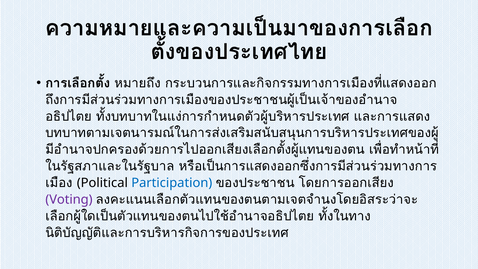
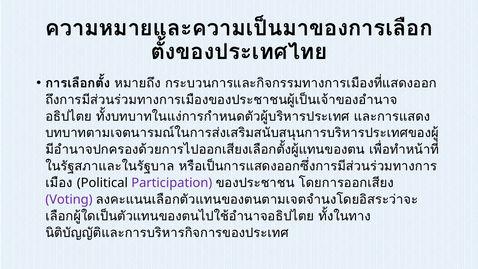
Participation colour: blue -> purple
